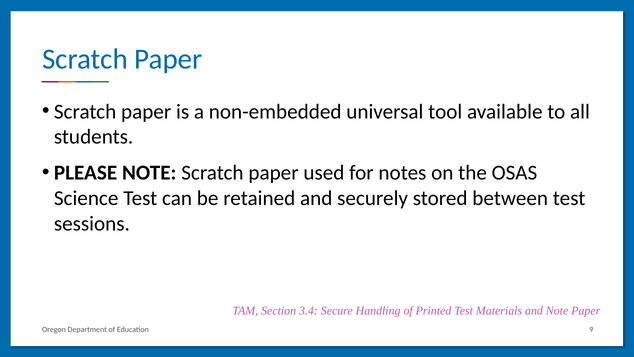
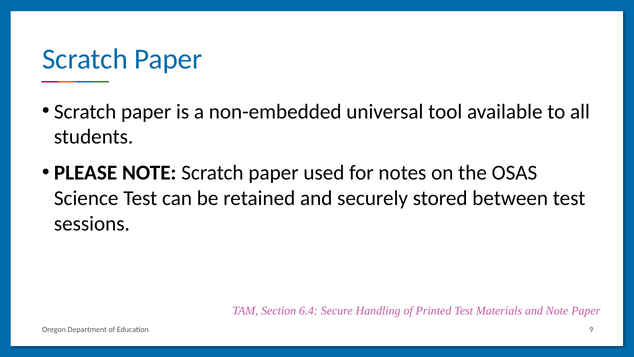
3.4: 3.4 -> 6.4
